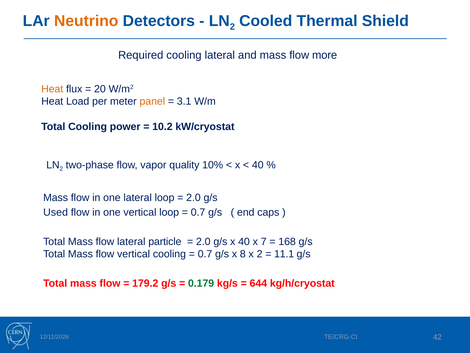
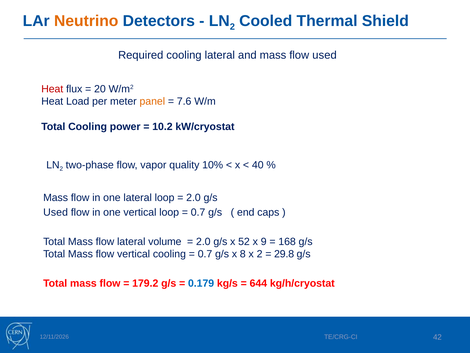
flow more: more -> used
Heat at (52, 89) colour: orange -> red
3.1: 3.1 -> 7.6
particle: particle -> volume
x 40: 40 -> 52
7: 7 -> 9
11.1: 11.1 -> 29.8
0.179 colour: green -> blue
